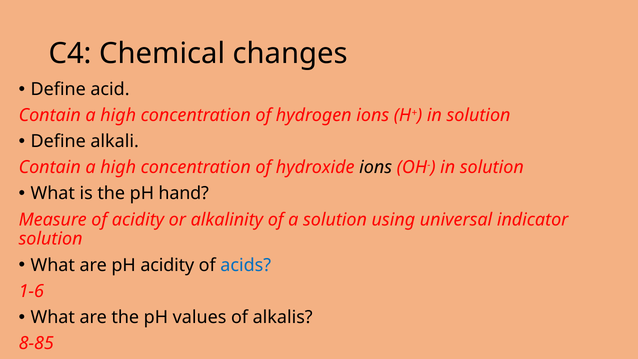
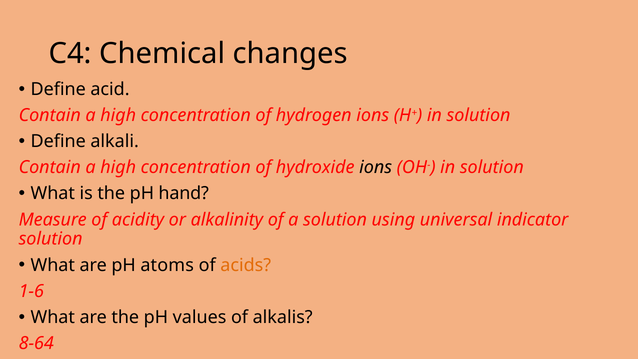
pH acidity: acidity -> atoms
acids colour: blue -> orange
8-85: 8-85 -> 8-64
